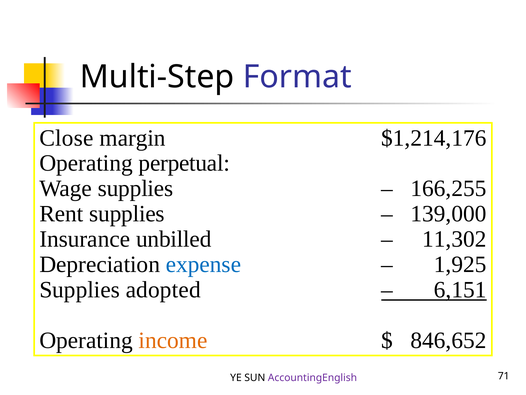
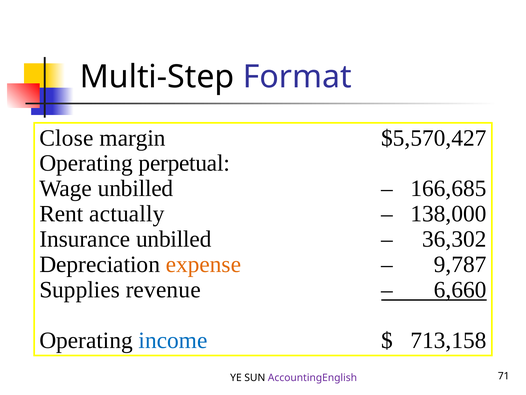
$1,214,176: $1,214,176 -> $5,570,427
Wage supplies: supplies -> unbilled
166,255: 166,255 -> 166,685
Rent supplies: supplies -> actually
139,000: 139,000 -> 138,000
11,302: 11,302 -> 36,302
expense colour: blue -> orange
1,925: 1,925 -> 9,787
adopted: adopted -> revenue
6,151: 6,151 -> 6,660
income colour: orange -> blue
846,652: 846,652 -> 713,158
